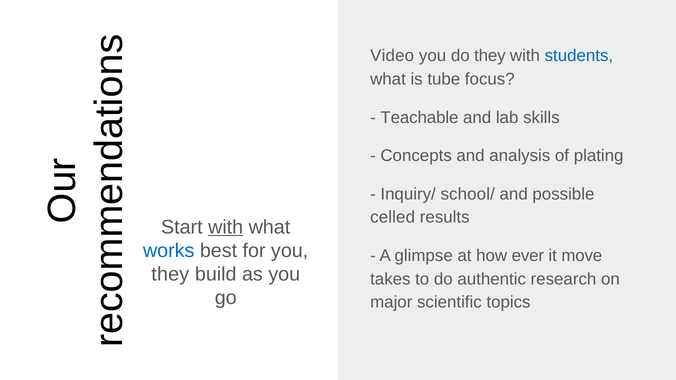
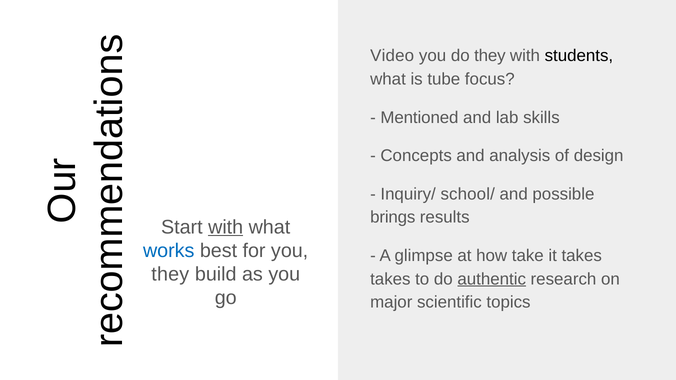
students colour: blue -> black
Teachable: Teachable -> Mentioned
plating: plating -> design
celled: celled -> brings
ever: ever -> take
it move: move -> takes
authentic underline: none -> present
